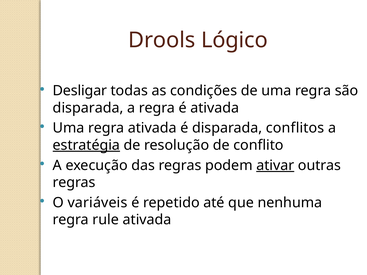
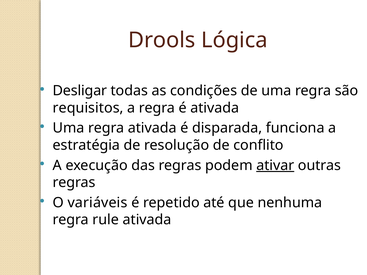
Lógico: Lógico -> Lógica
disparada at (88, 108): disparada -> requisitos
conflitos: conflitos -> funciona
estratégia underline: present -> none
